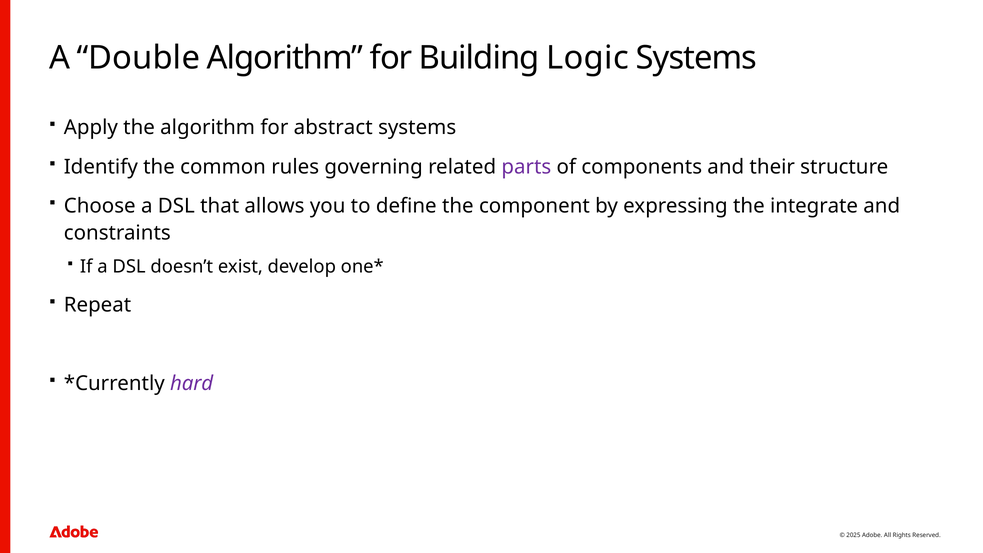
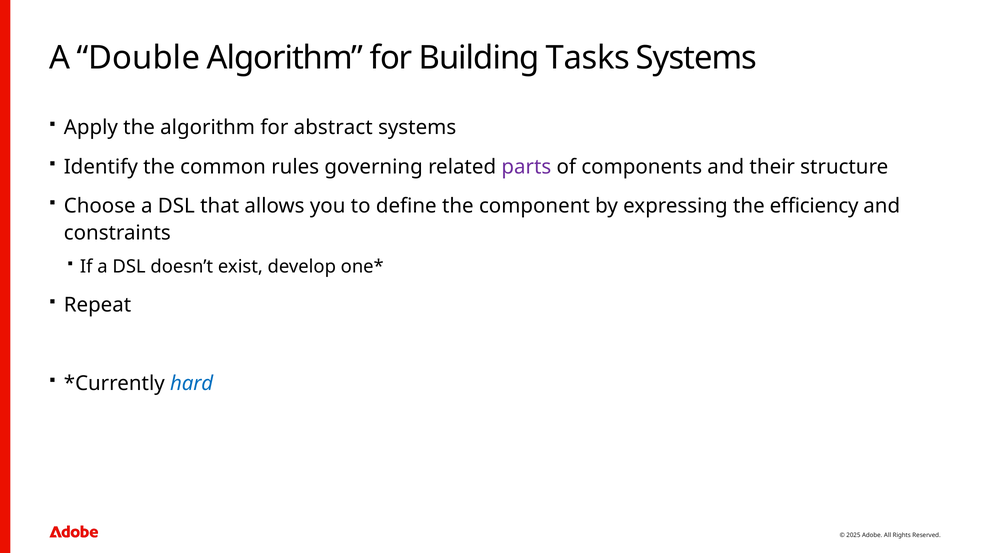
Logic: Logic -> Tasks
integrate: integrate -> efficiency
hard colour: purple -> blue
